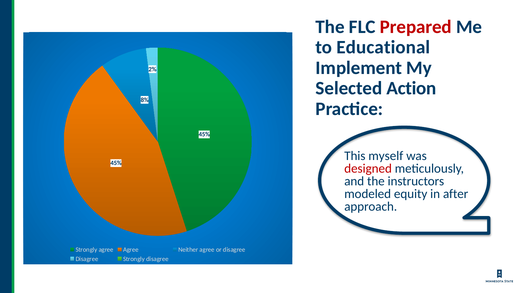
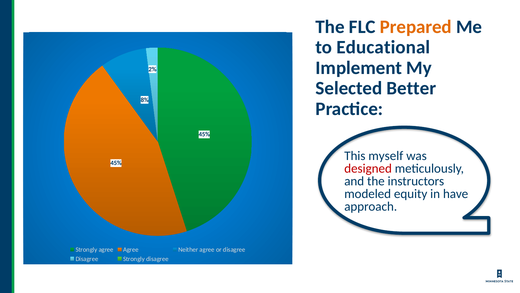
Prepared colour: red -> orange
Action: Action -> Better
after: after -> have
